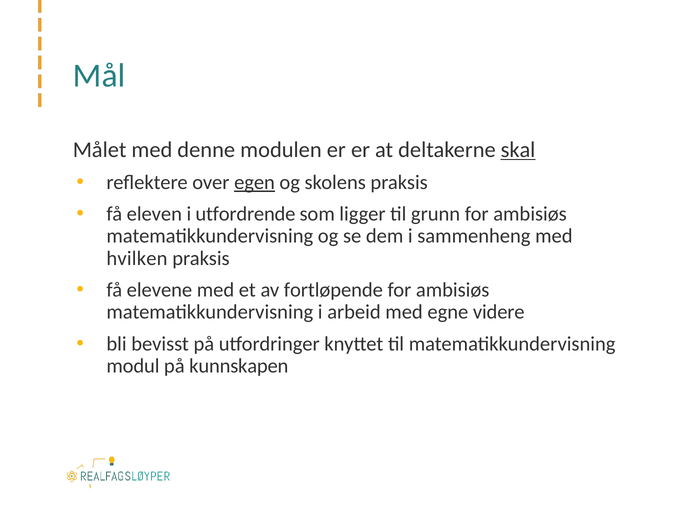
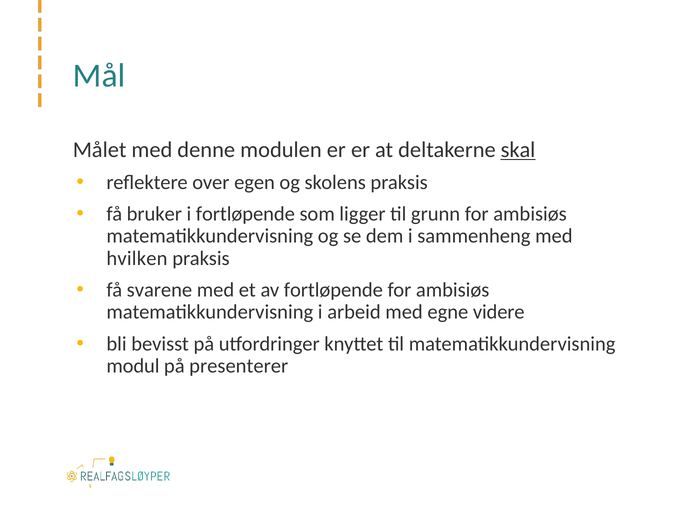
egen underline: present -> none
eleven: eleven -> bruker
i utfordrende: utfordrende -> fortløpende
elevene: elevene -> svarene
kunnskapen: kunnskapen -> presenterer
